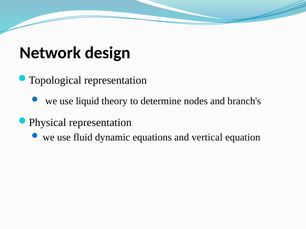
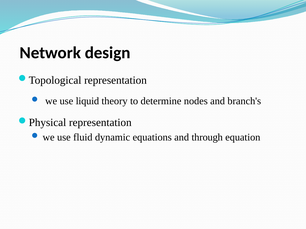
vertical: vertical -> through
